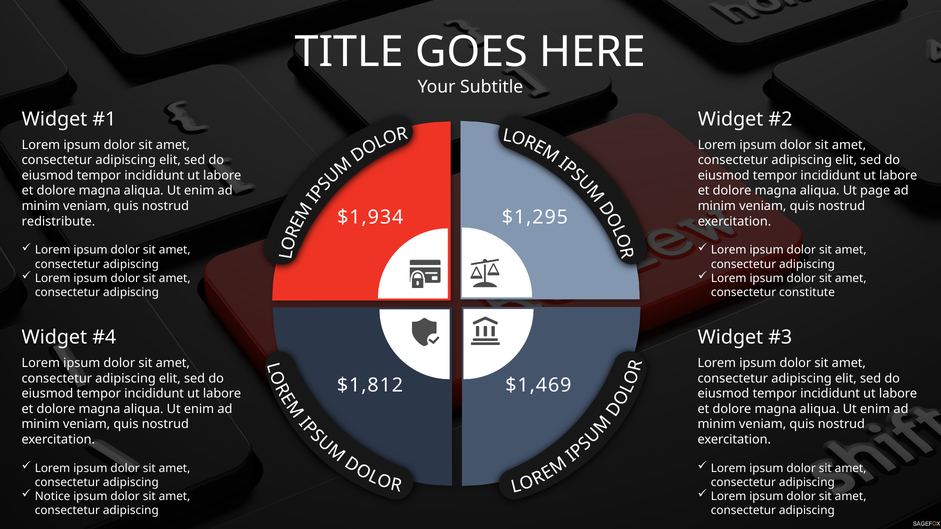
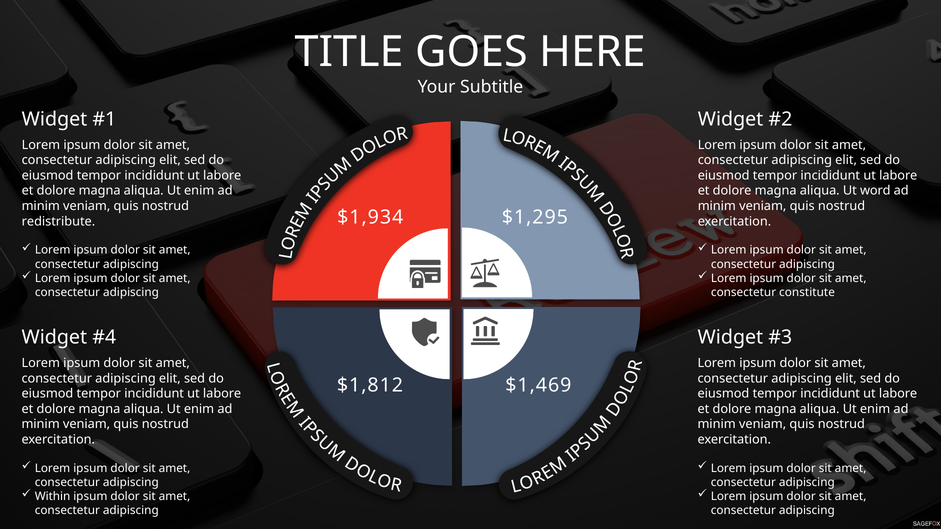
page: page -> word
Notice: Notice -> Within
